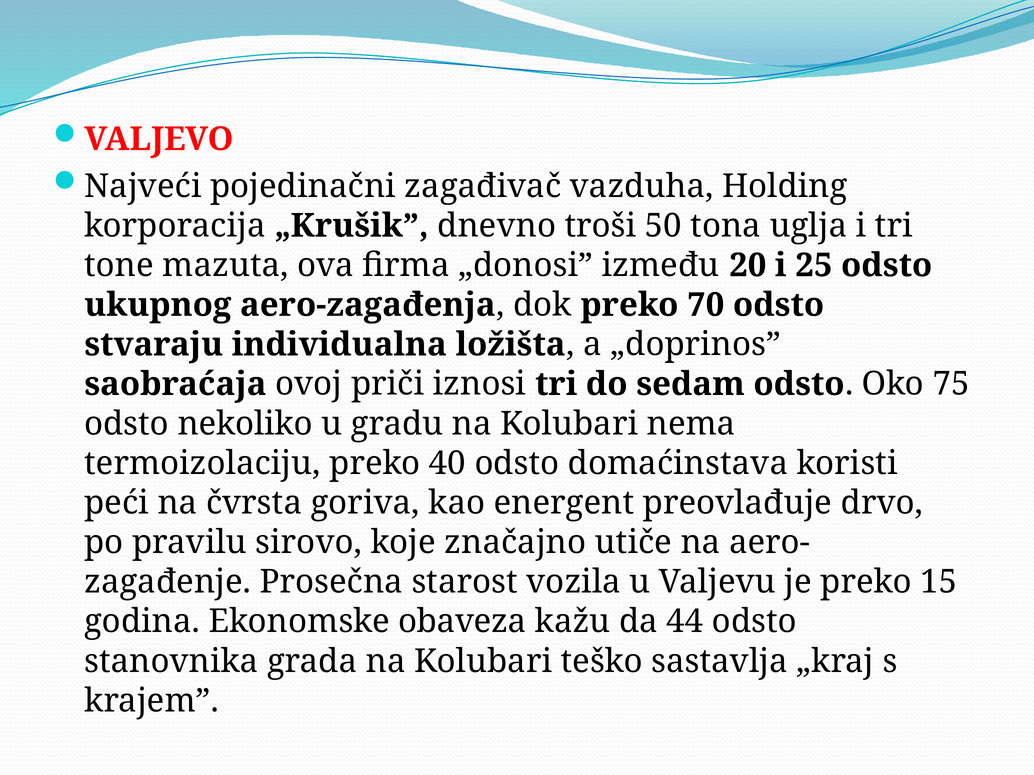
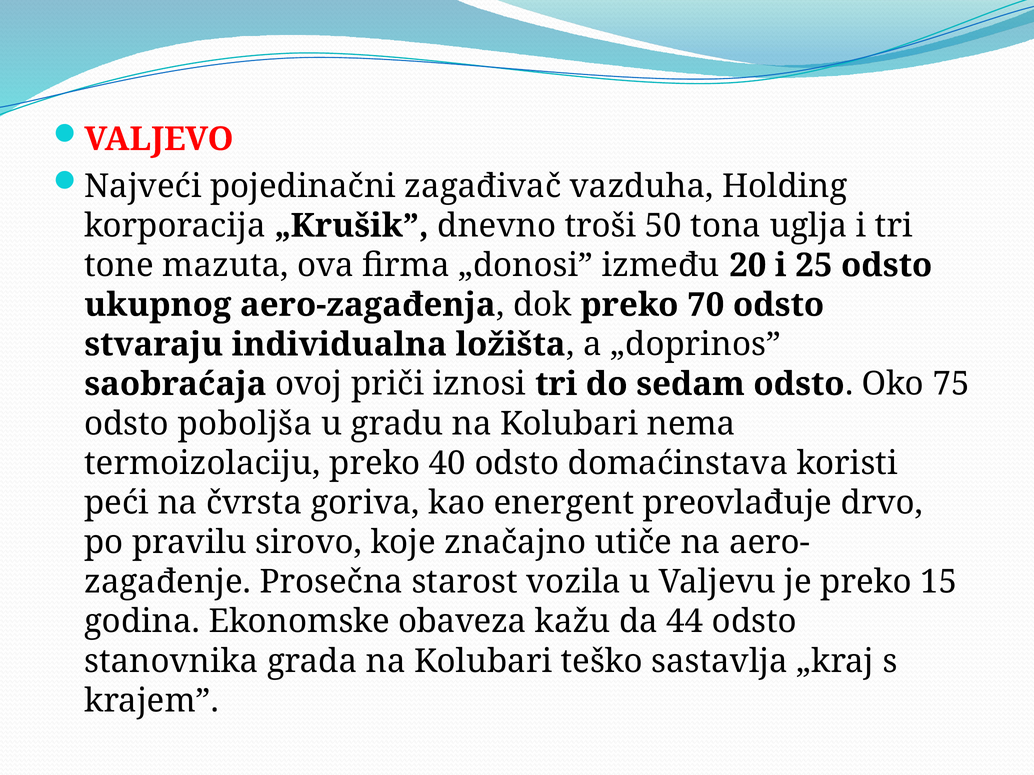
nekoliko: nekoliko -> poboljša
